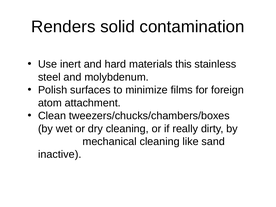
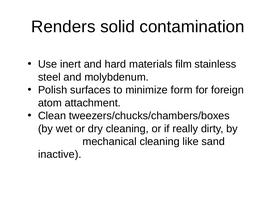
this: this -> film
films: films -> form
